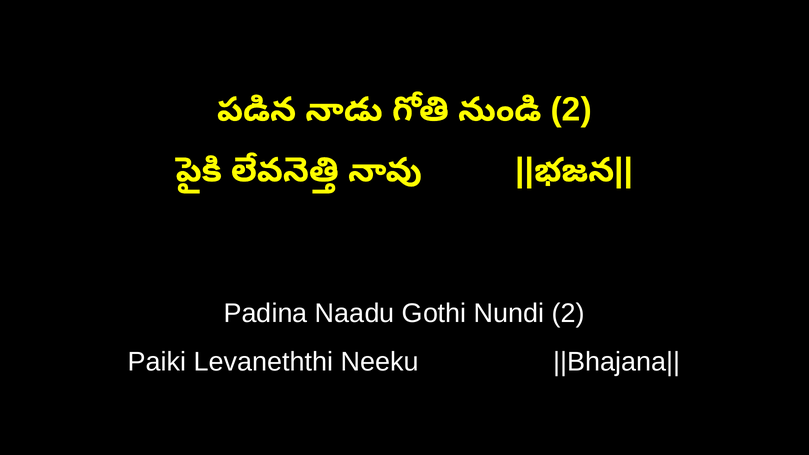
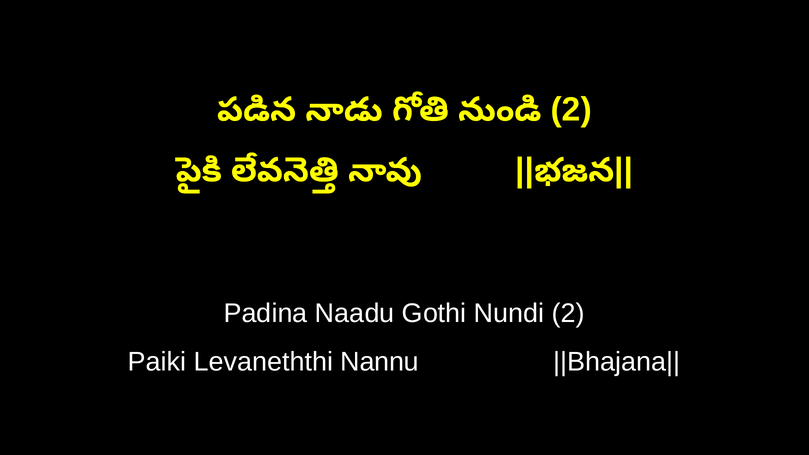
Neeku: Neeku -> Nannu
